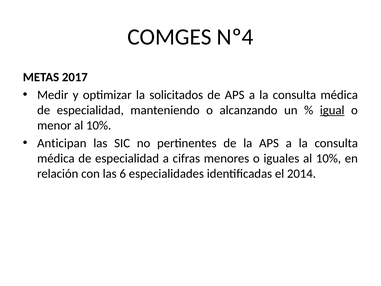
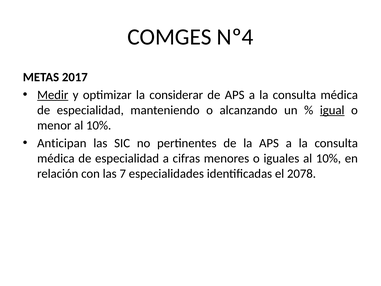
Medir underline: none -> present
solicitados: solicitados -> considerar
6: 6 -> 7
2014: 2014 -> 2078
